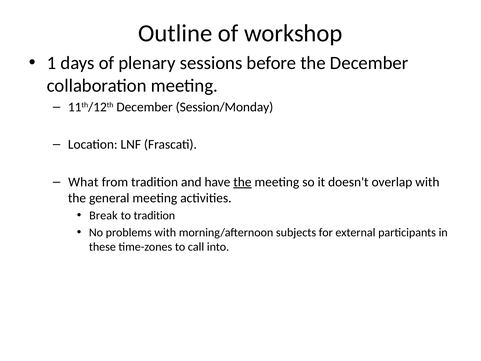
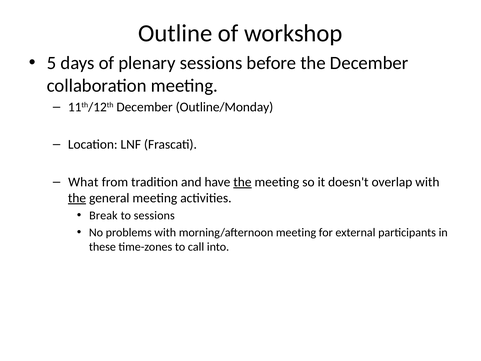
1: 1 -> 5
Session/Monday: Session/Monday -> Outline/Monday
the at (77, 198) underline: none -> present
to tradition: tradition -> sessions
morning/afternoon subjects: subjects -> meeting
